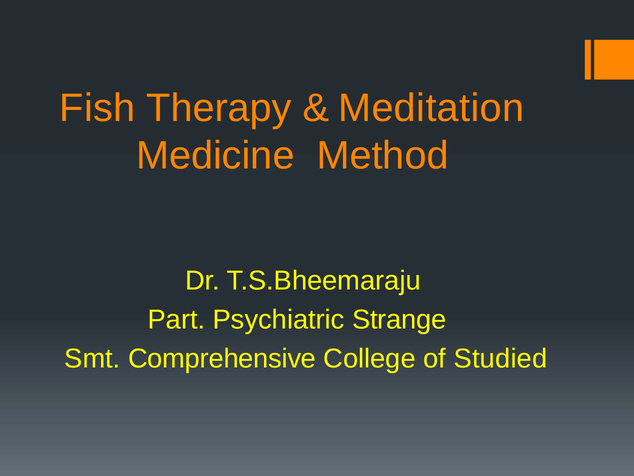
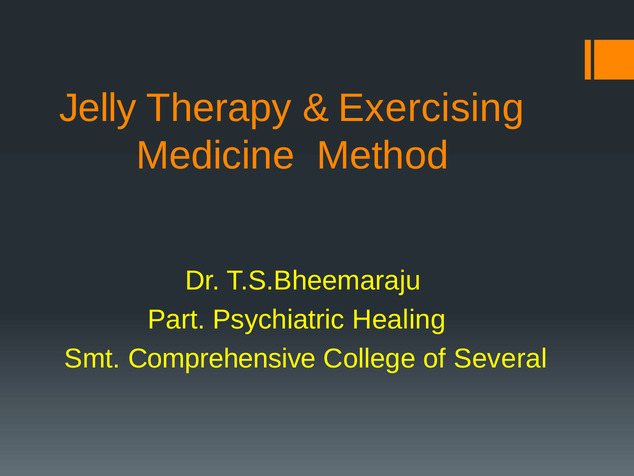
Fish: Fish -> Jelly
Meditation: Meditation -> Exercising
Strange: Strange -> Healing
Studied: Studied -> Several
